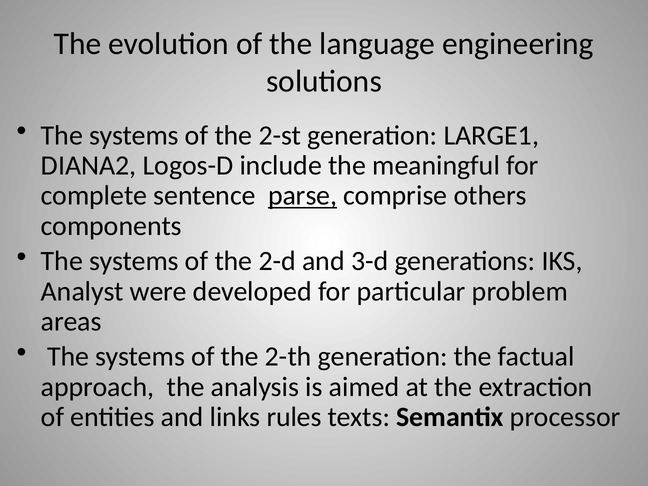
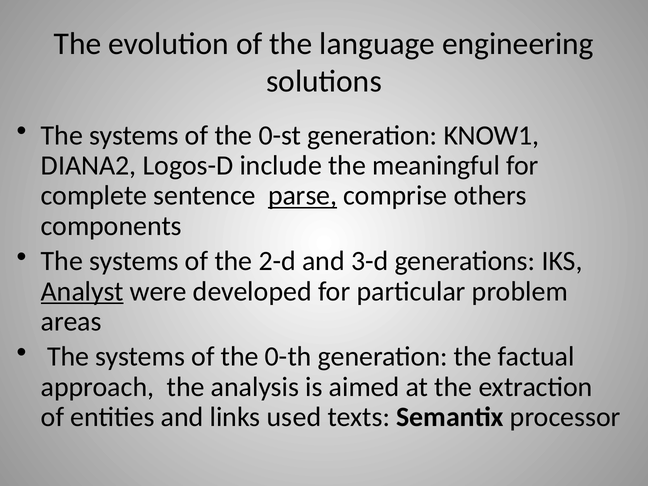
2-st: 2-st -> 0-st
LARGE1: LARGE1 -> KNOW1
Analyst underline: none -> present
2-th: 2-th -> 0-th
rules: rules -> used
